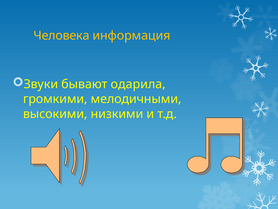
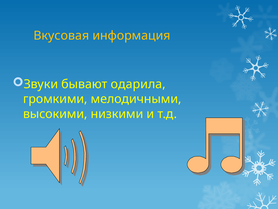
Человека: Человека -> Вкусовая
